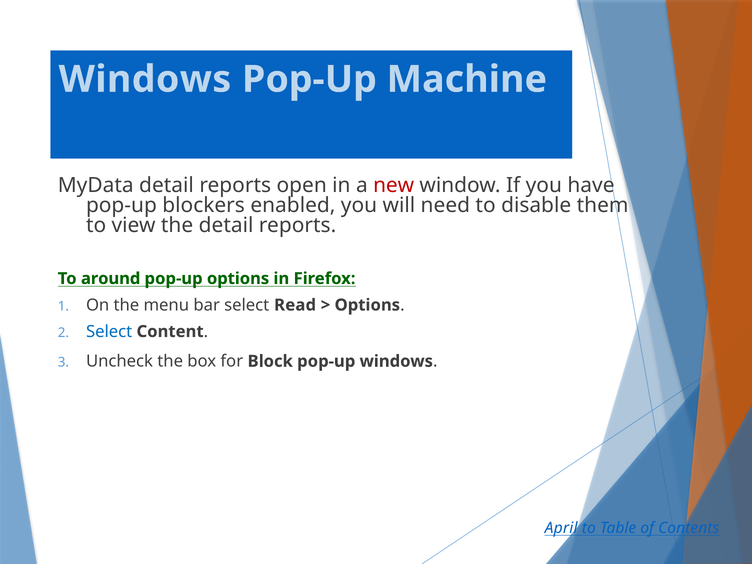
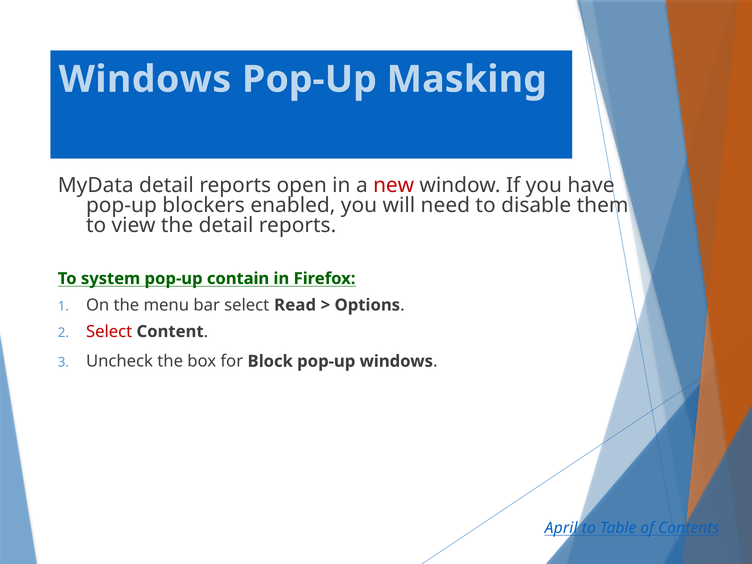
Machine: Machine -> Masking
around: around -> system
pop-up options: options -> contain
Select at (109, 332) colour: blue -> red
